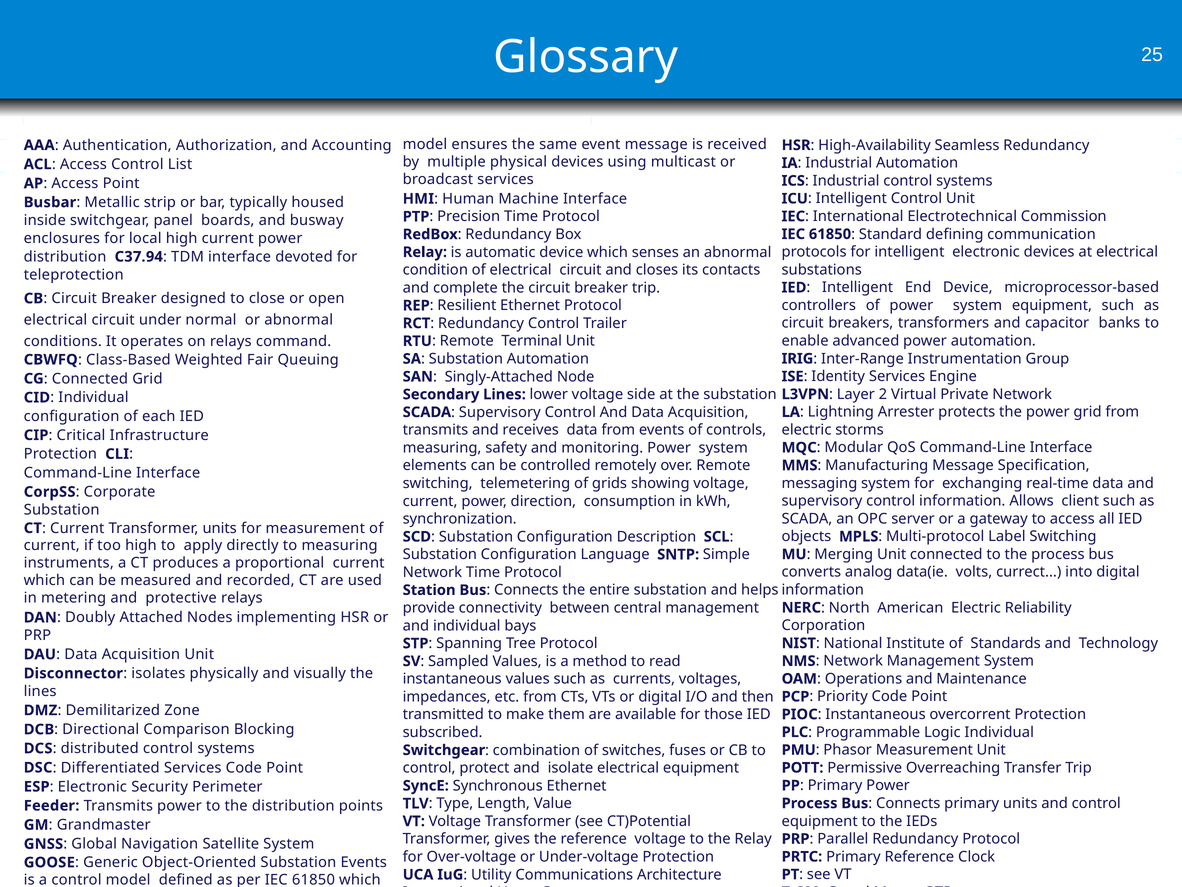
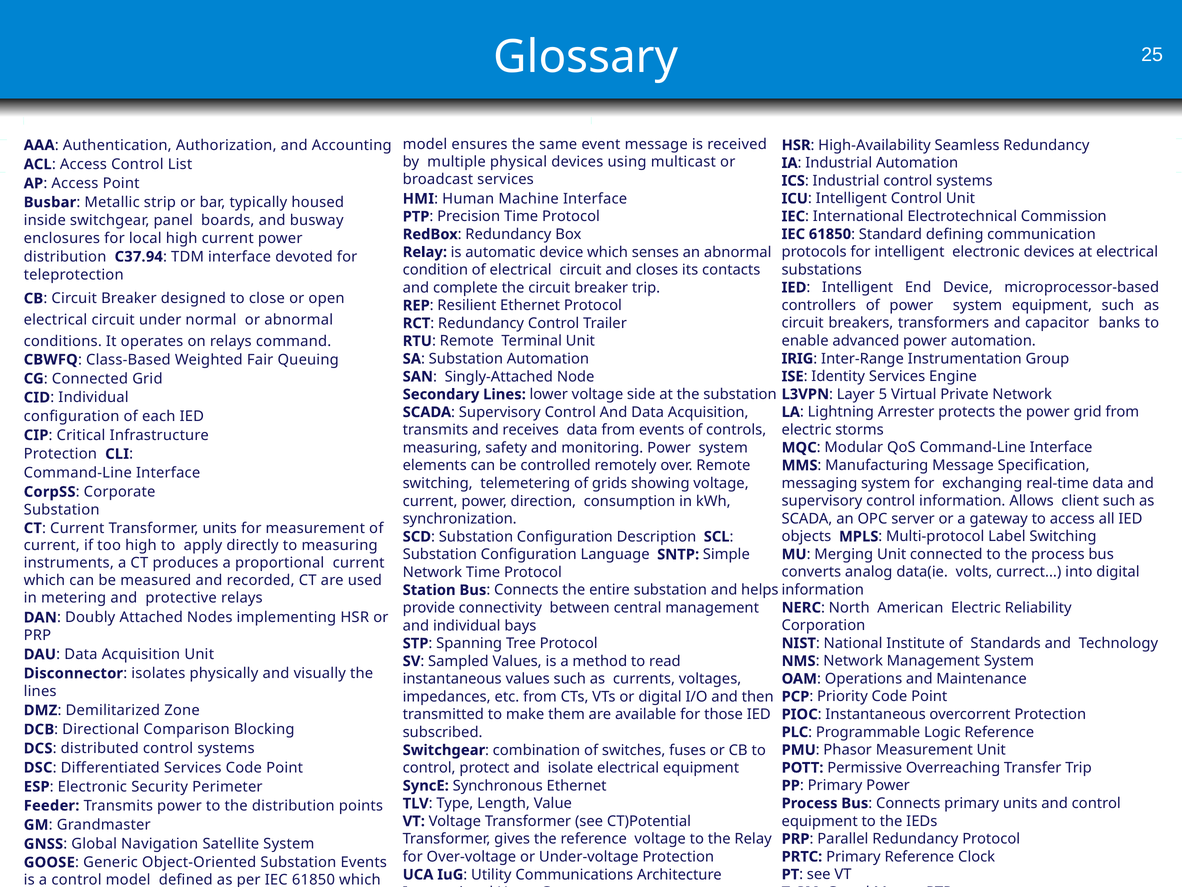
2: 2 -> 5
Logic Individual: Individual -> Reference
